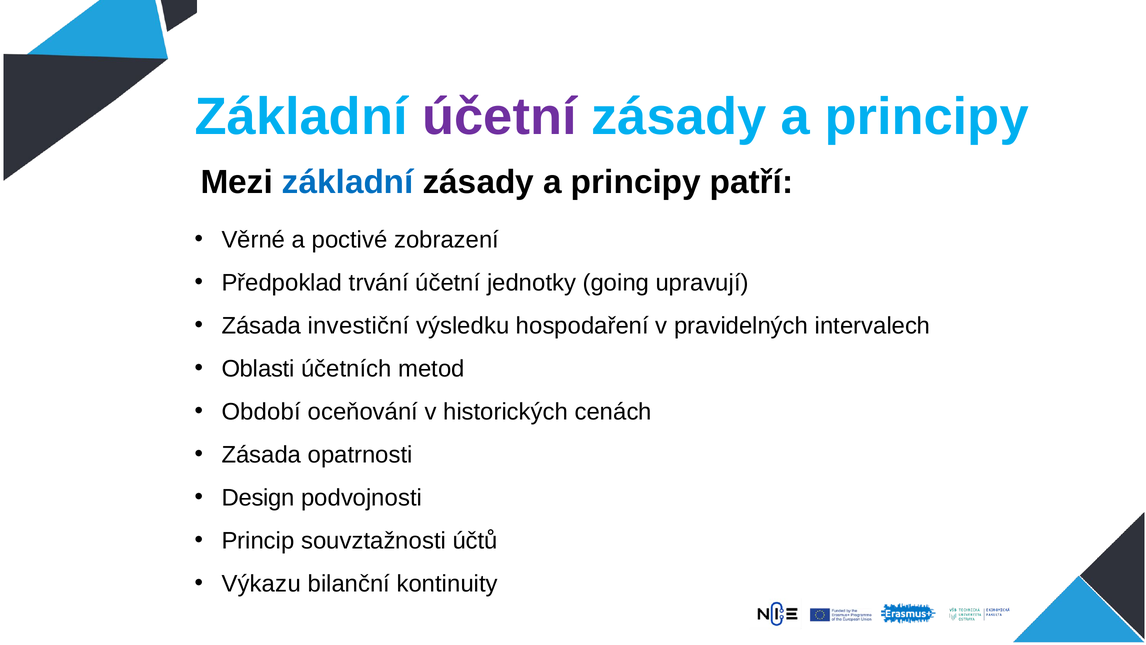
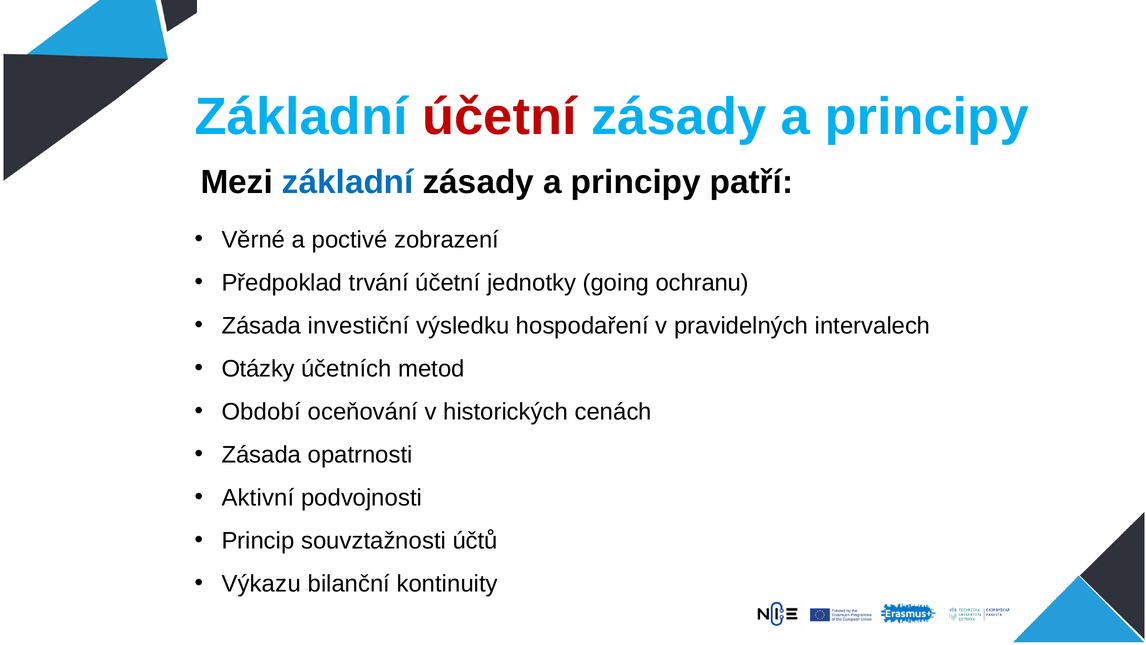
účetní at (499, 117) colour: purple -> red
upravují: upravují -> ochranu
Oblasti: Oblasti -> Otázky
Design: Design -> Aktivní
